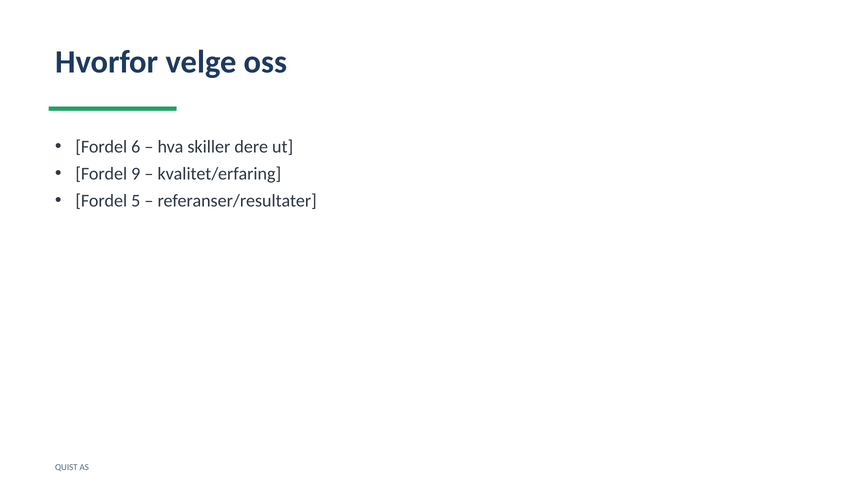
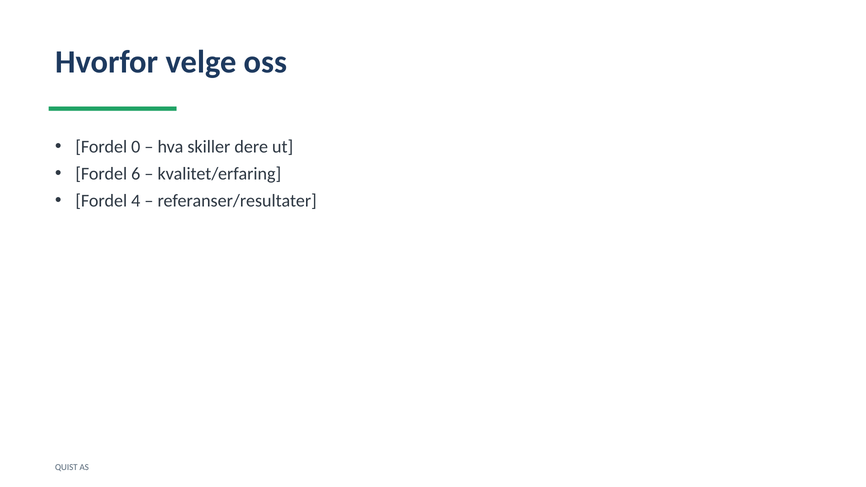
6: 6 -> 0
9: 9 -> 6
5: 5 -> 4
